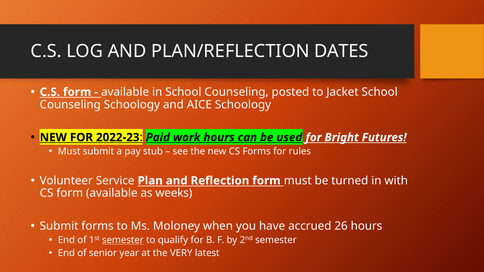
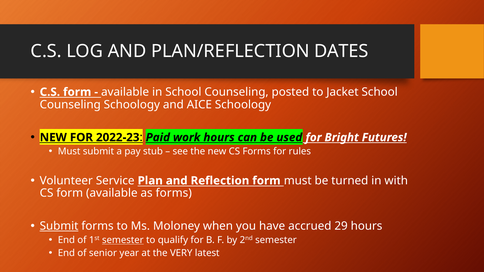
as weeks: weeks -> forms
Submit at (59, 226) underline: none -> present
26: 26 -> 29
